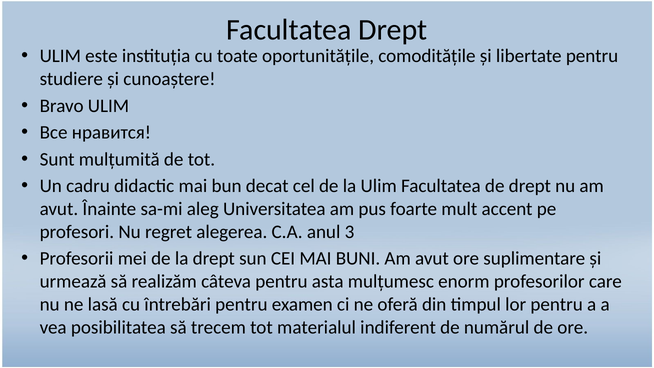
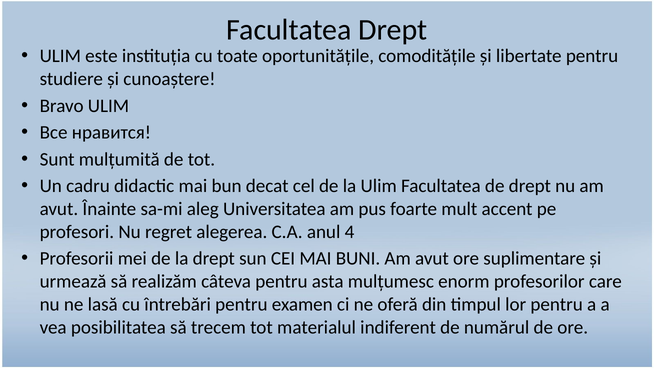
3: 3 -> 4
